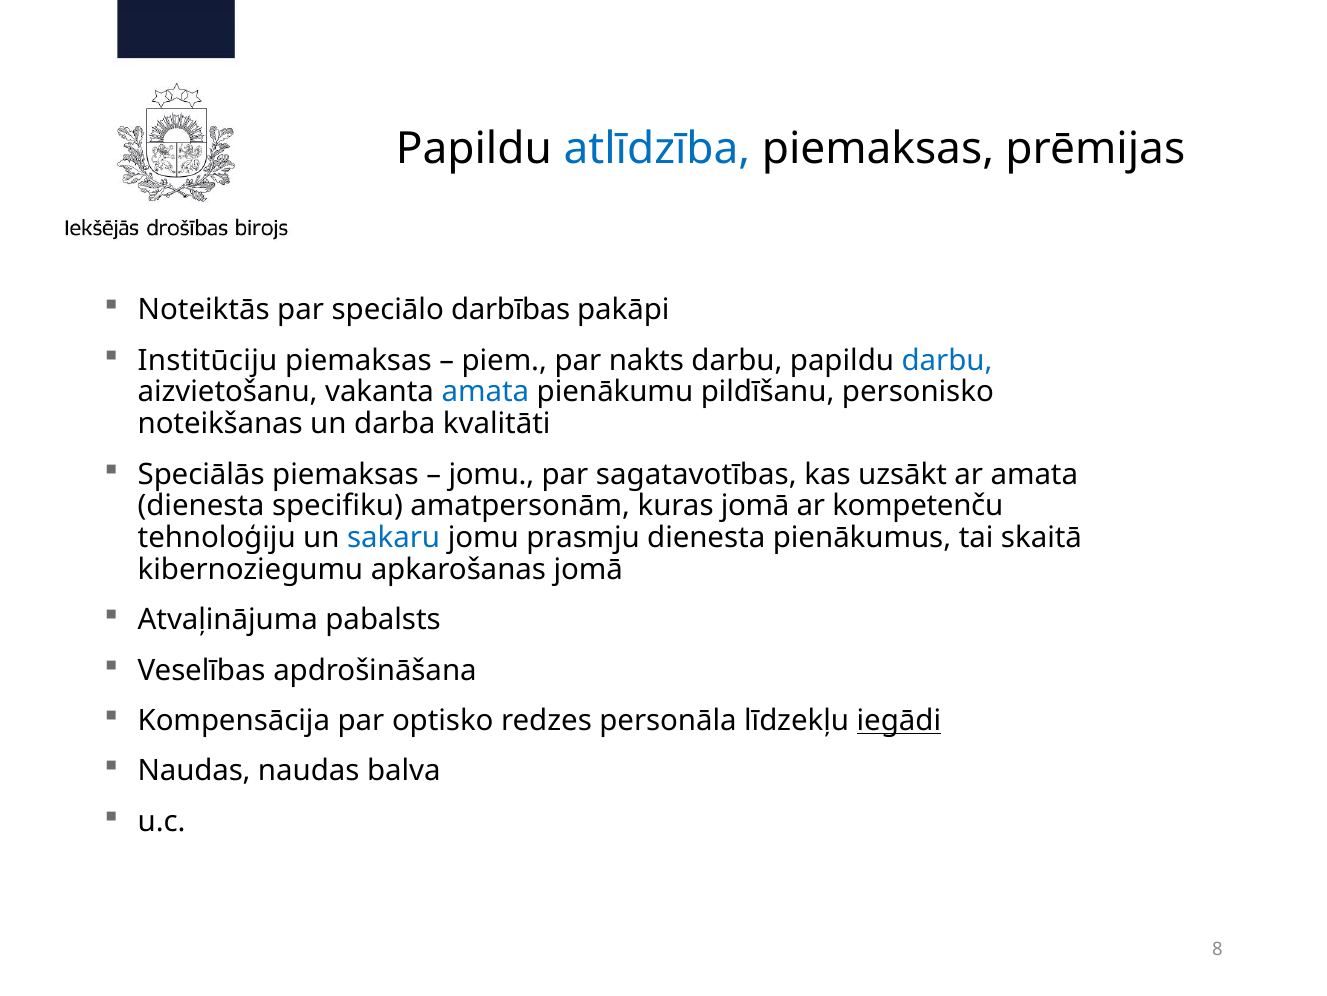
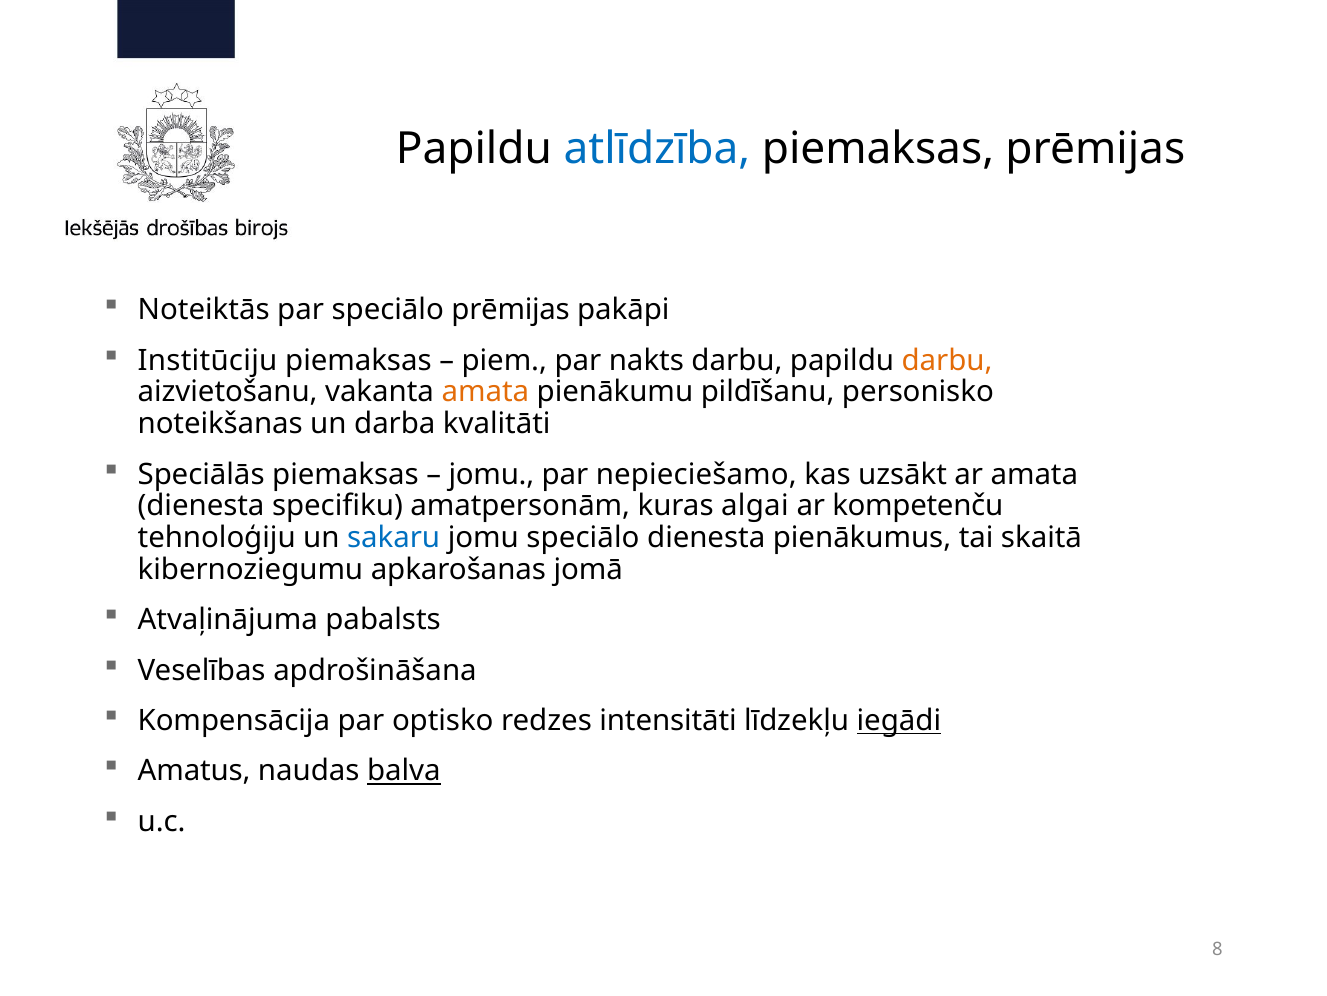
speciālo darbības: darbības -> prēmijas
darbu at (947, 360) colour: blue -> orange
amata at (485, 392) colour: blue -> orange
sagatavotības: sagatavotības -> nepieciešamo
kuras jomā: jomā -> algai
jomu prasmju: prasmju -> speciālo
personāla: personāla -> intensitāti
Naudas at (194, 770): Naudas -> Amatus
balva underline: none -> present
